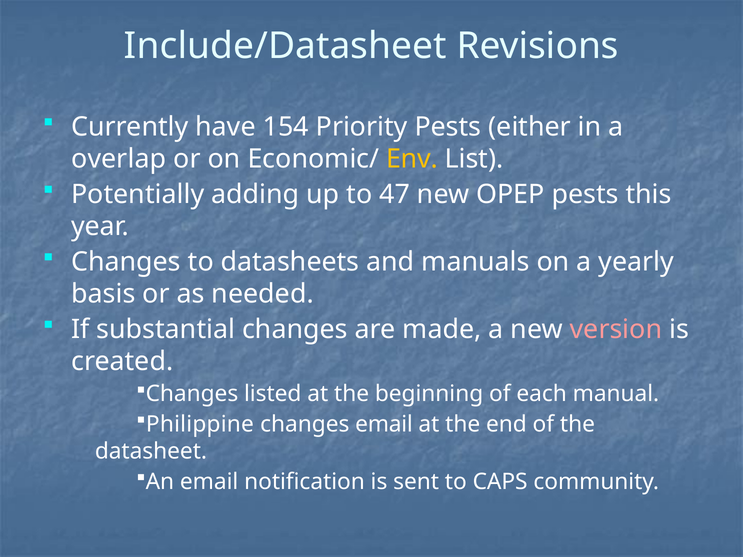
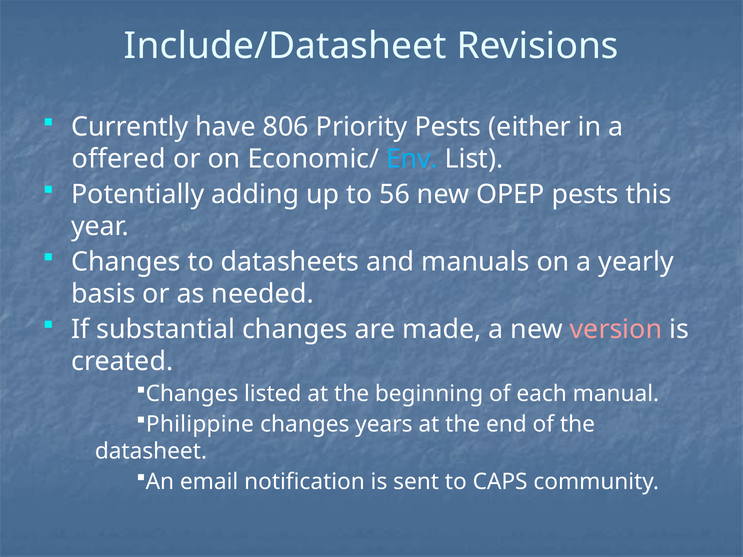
154: 154 -> 806
overlap: overlap -> offered
Env colour: yellow -> light blue
47: 47 -> 56
changes email: email -> years
